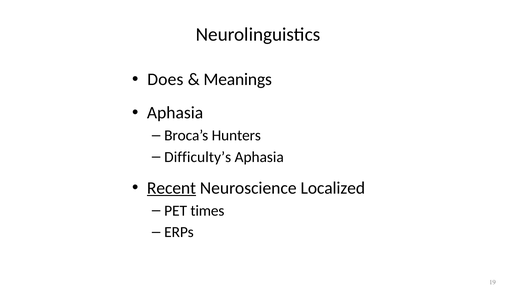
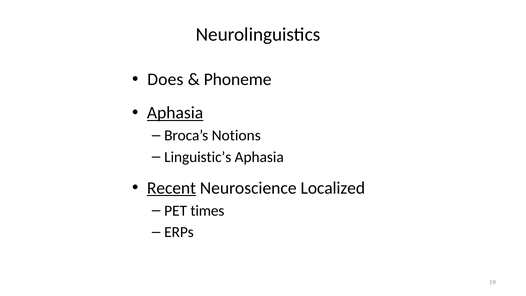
Meanings: Meanings -> Phoneme
Aphasia at (175, 113) underline: none -> present
Hunters: Hunters -> Notions
Difficulty’s: Difficulty’s -> Linguistic’s
